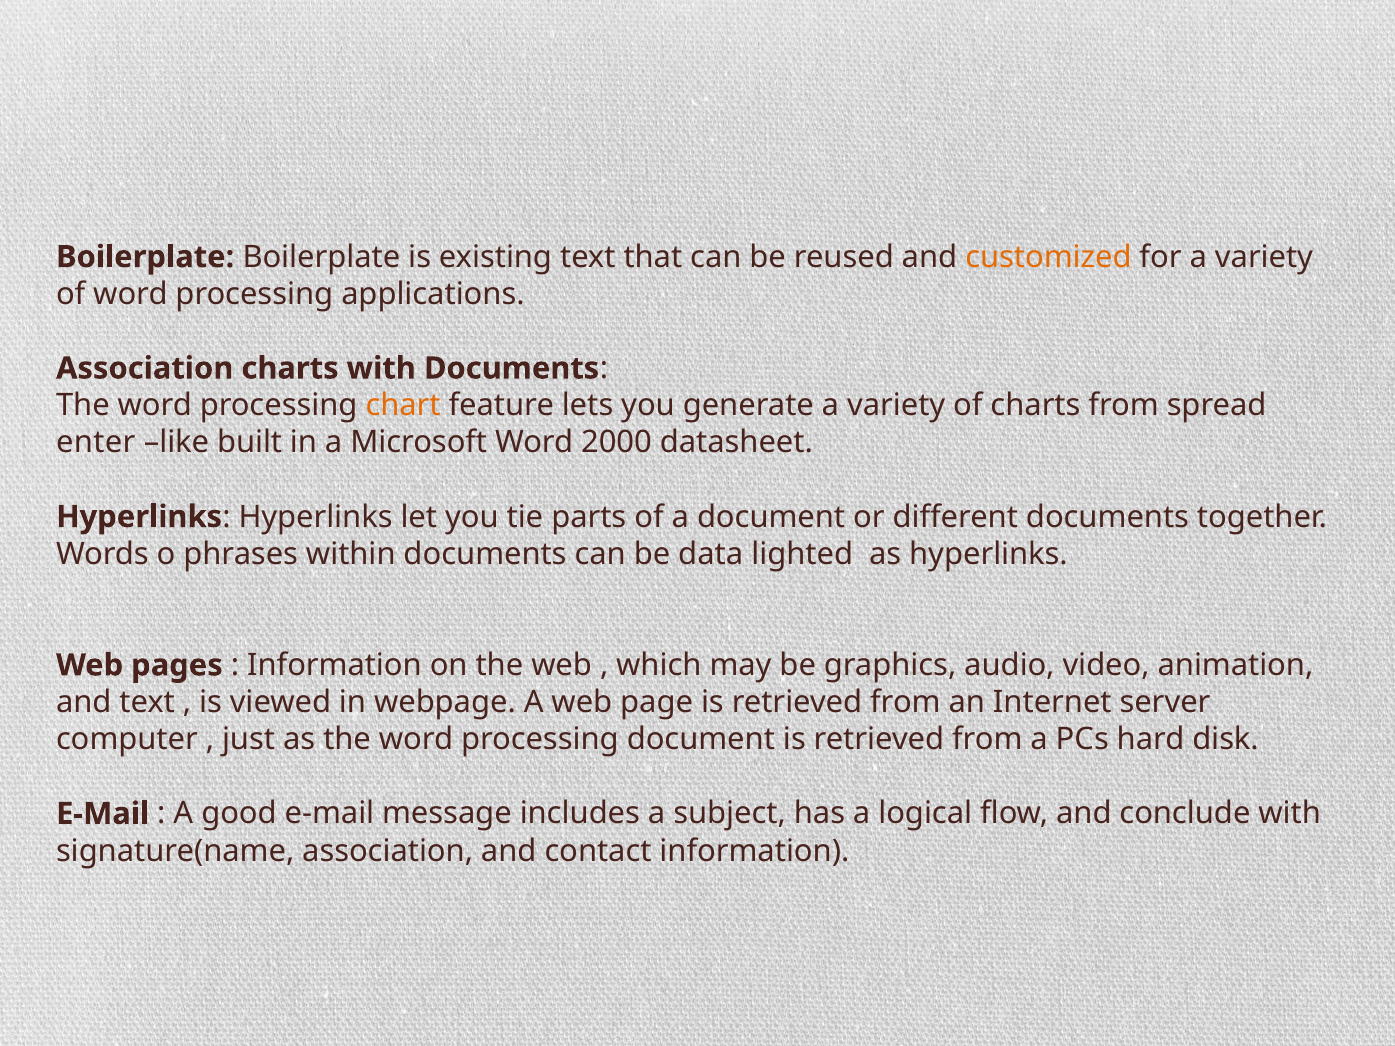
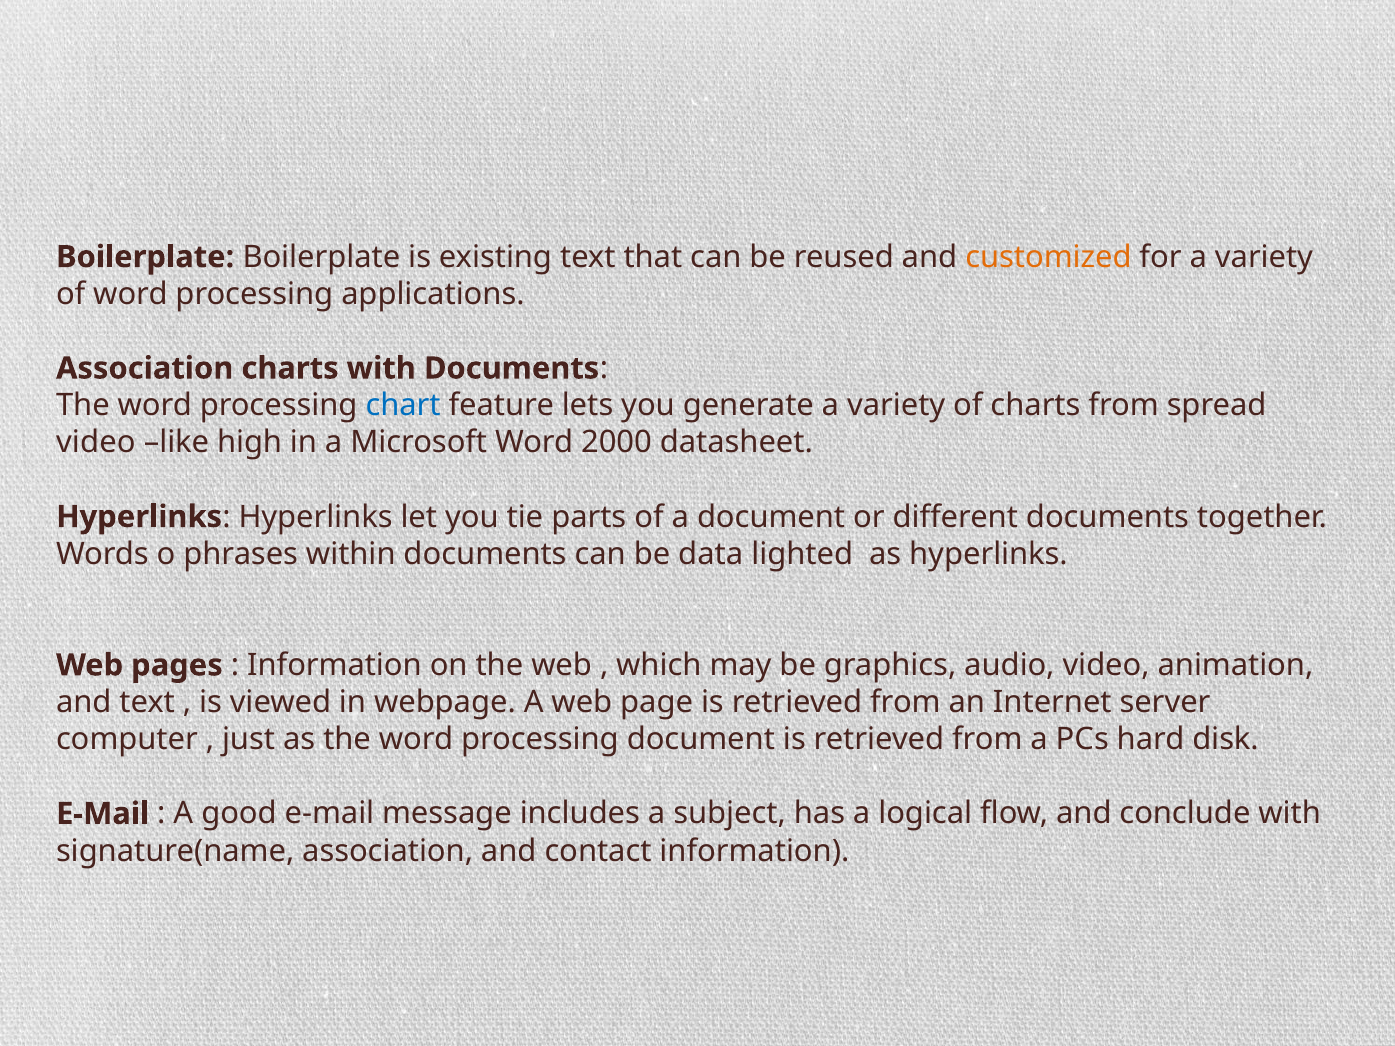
chart colour: orange -> blue
enter at (96, 443): enter -> video
built: built -> high
